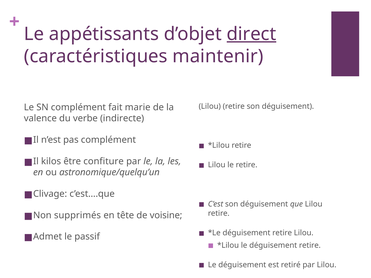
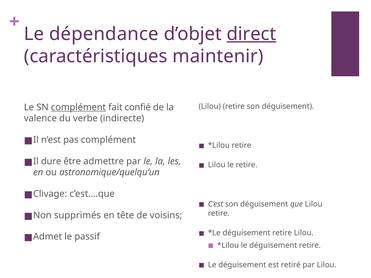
appétissants: appétissants -> dépendance
complément at (78, 107) underline: none -> present
marie: marie -> confié
kilos: kilos -> dure
confiture: confiture -> admettre
voisine: voisine -> voisins
